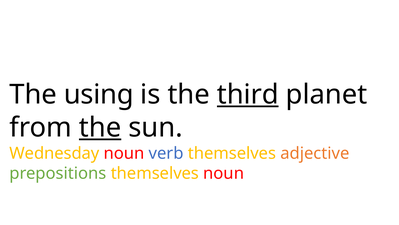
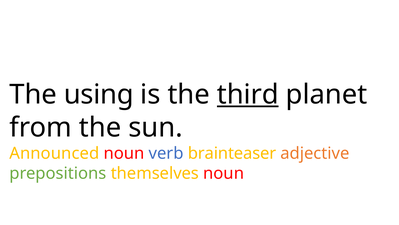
the at (100, 127) underline: present -> none
Wednesday: Wednesday -> Announced
verb themselves: themselves -> brainteaser
